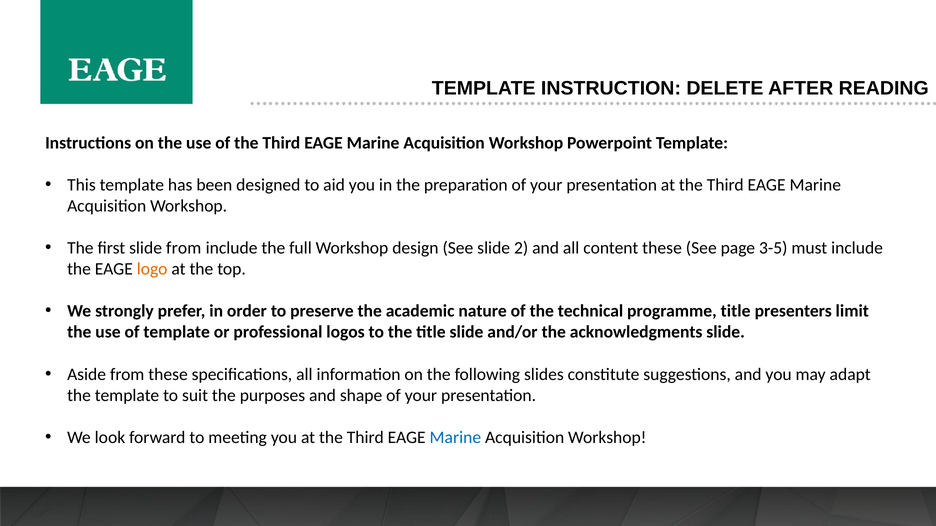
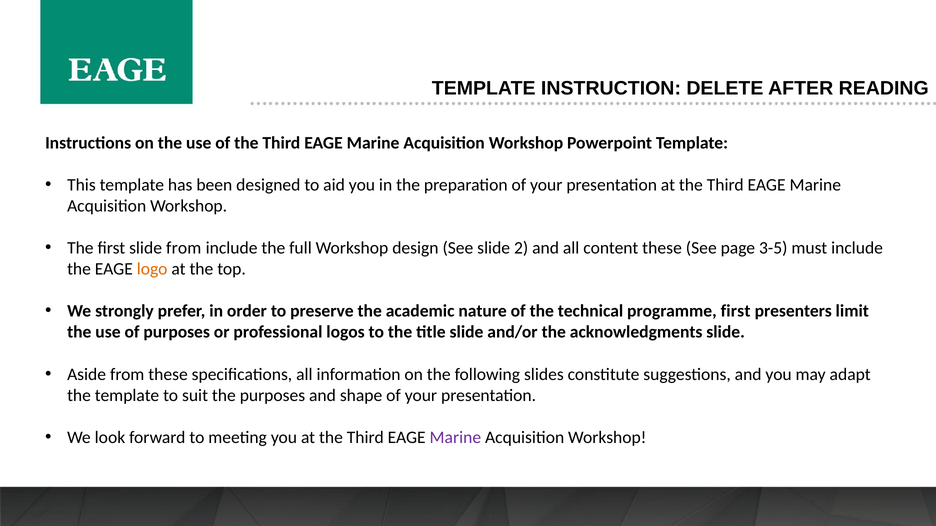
programme title: title -> first
of template: template -> purposes
Marine at (455, 438) colour: blue -> purple
